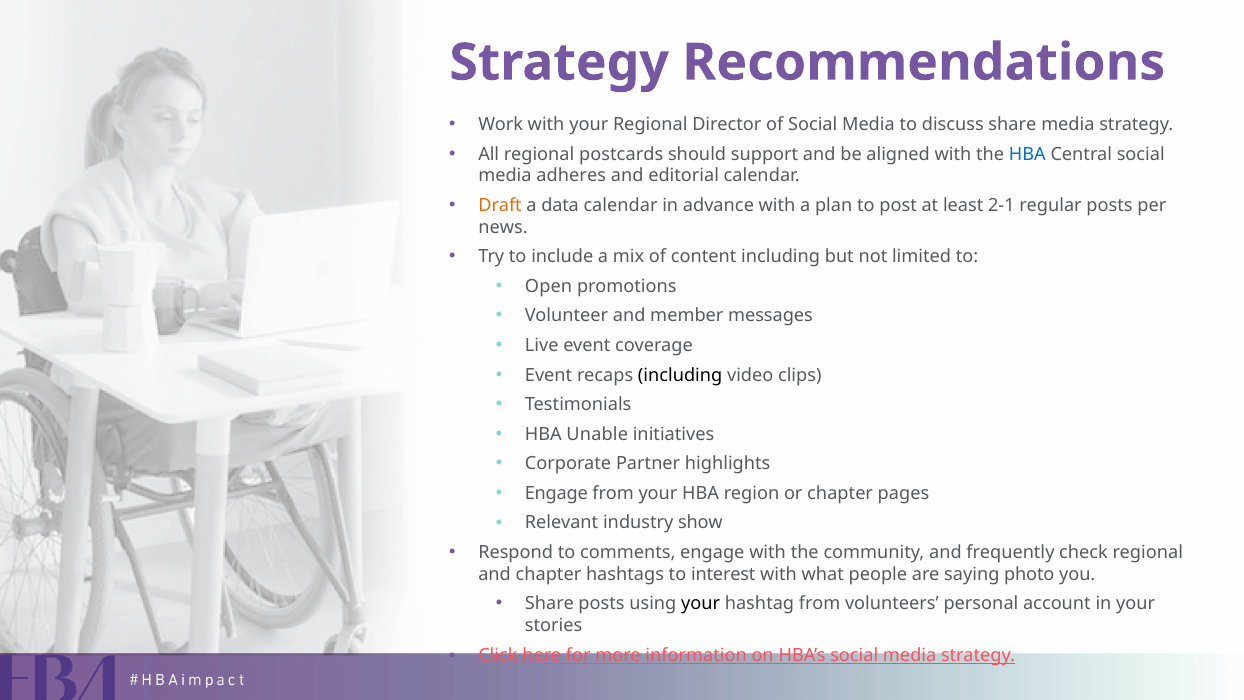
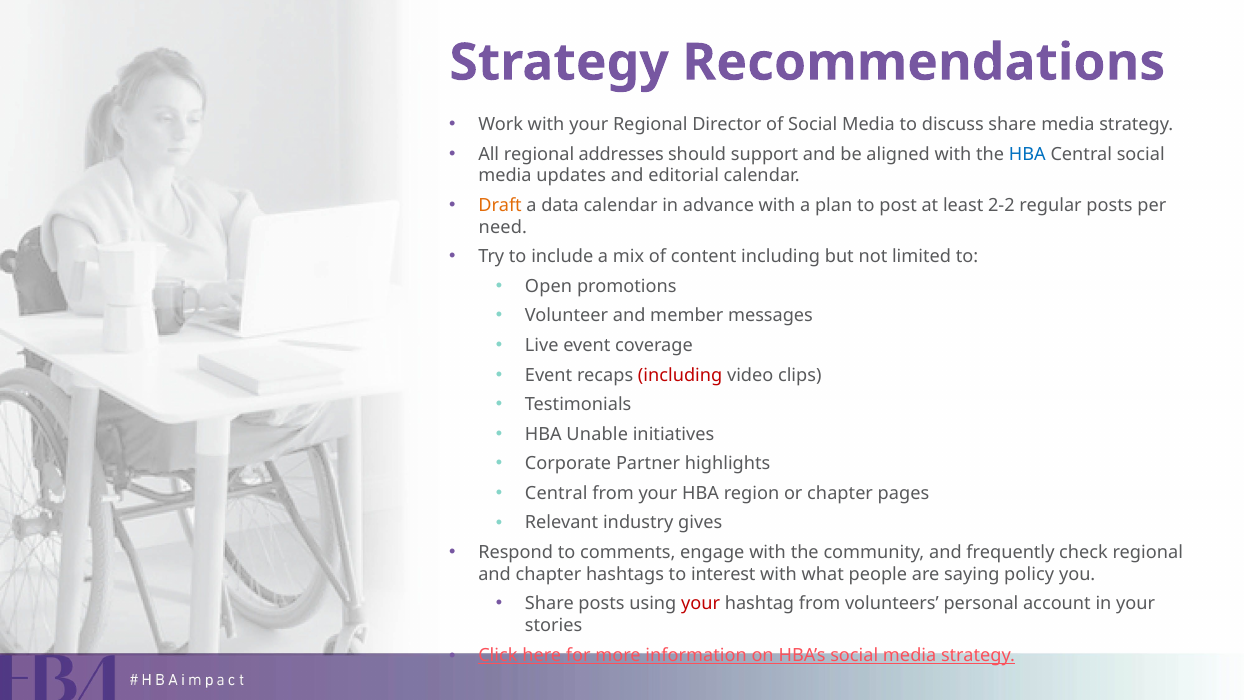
postcards: postcards -> addresses
adheres: adheres -> updates
2-1: 2-1 -> 2-2
news: news -> need
including at (680, 375) colour: black -> red
Engage at (556, 493): Engage -> Central
show: show -> gives
photo: photo -> policy
your at (701, 604) colour: black -> red
